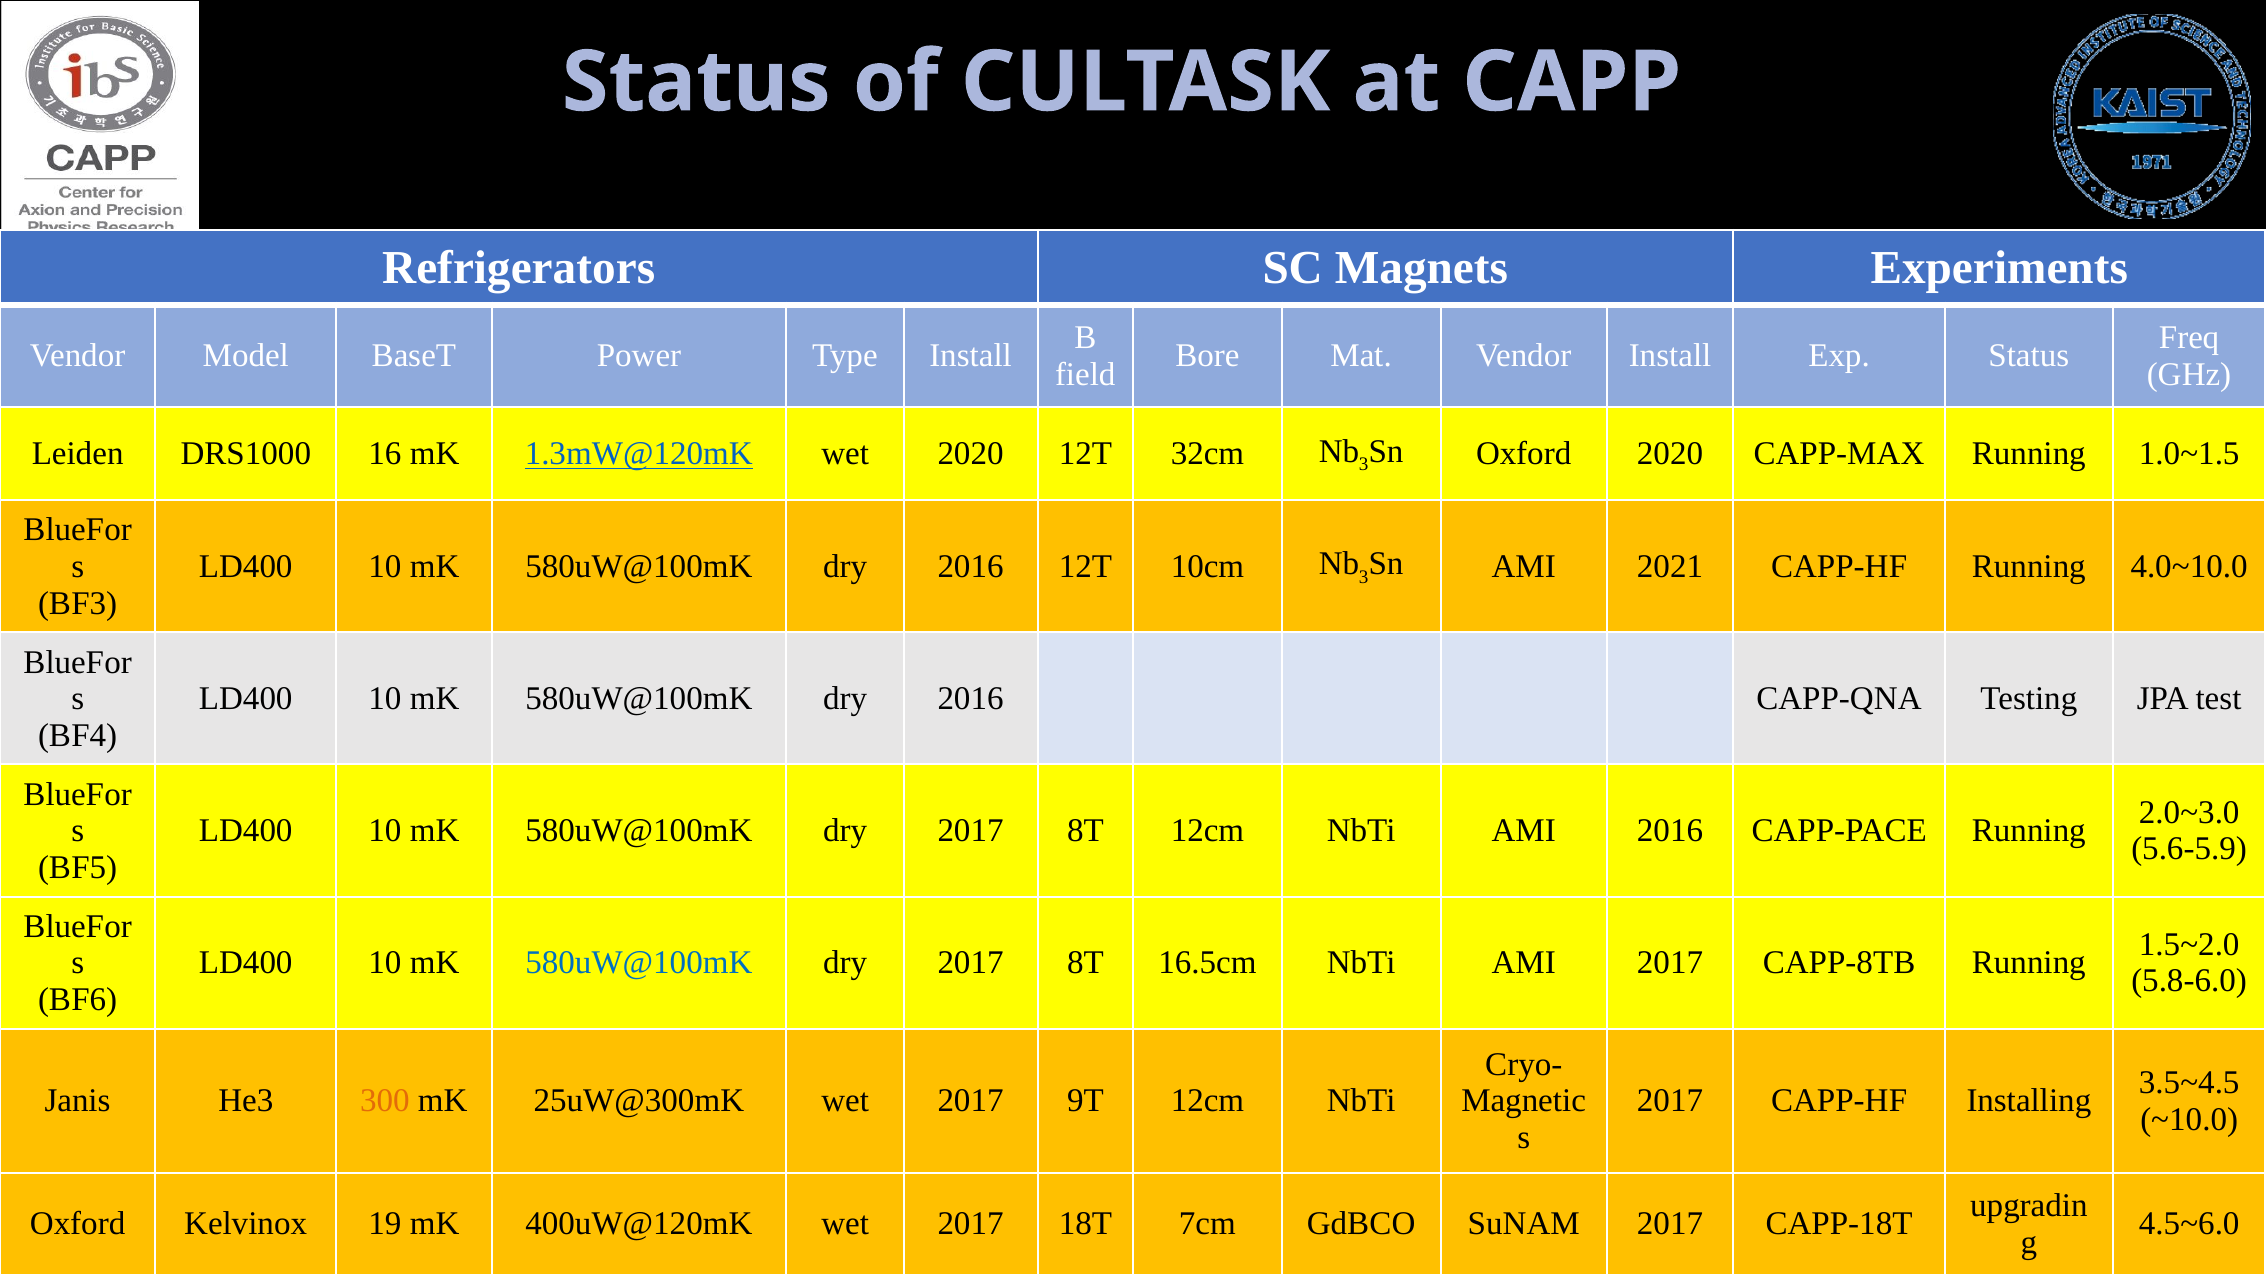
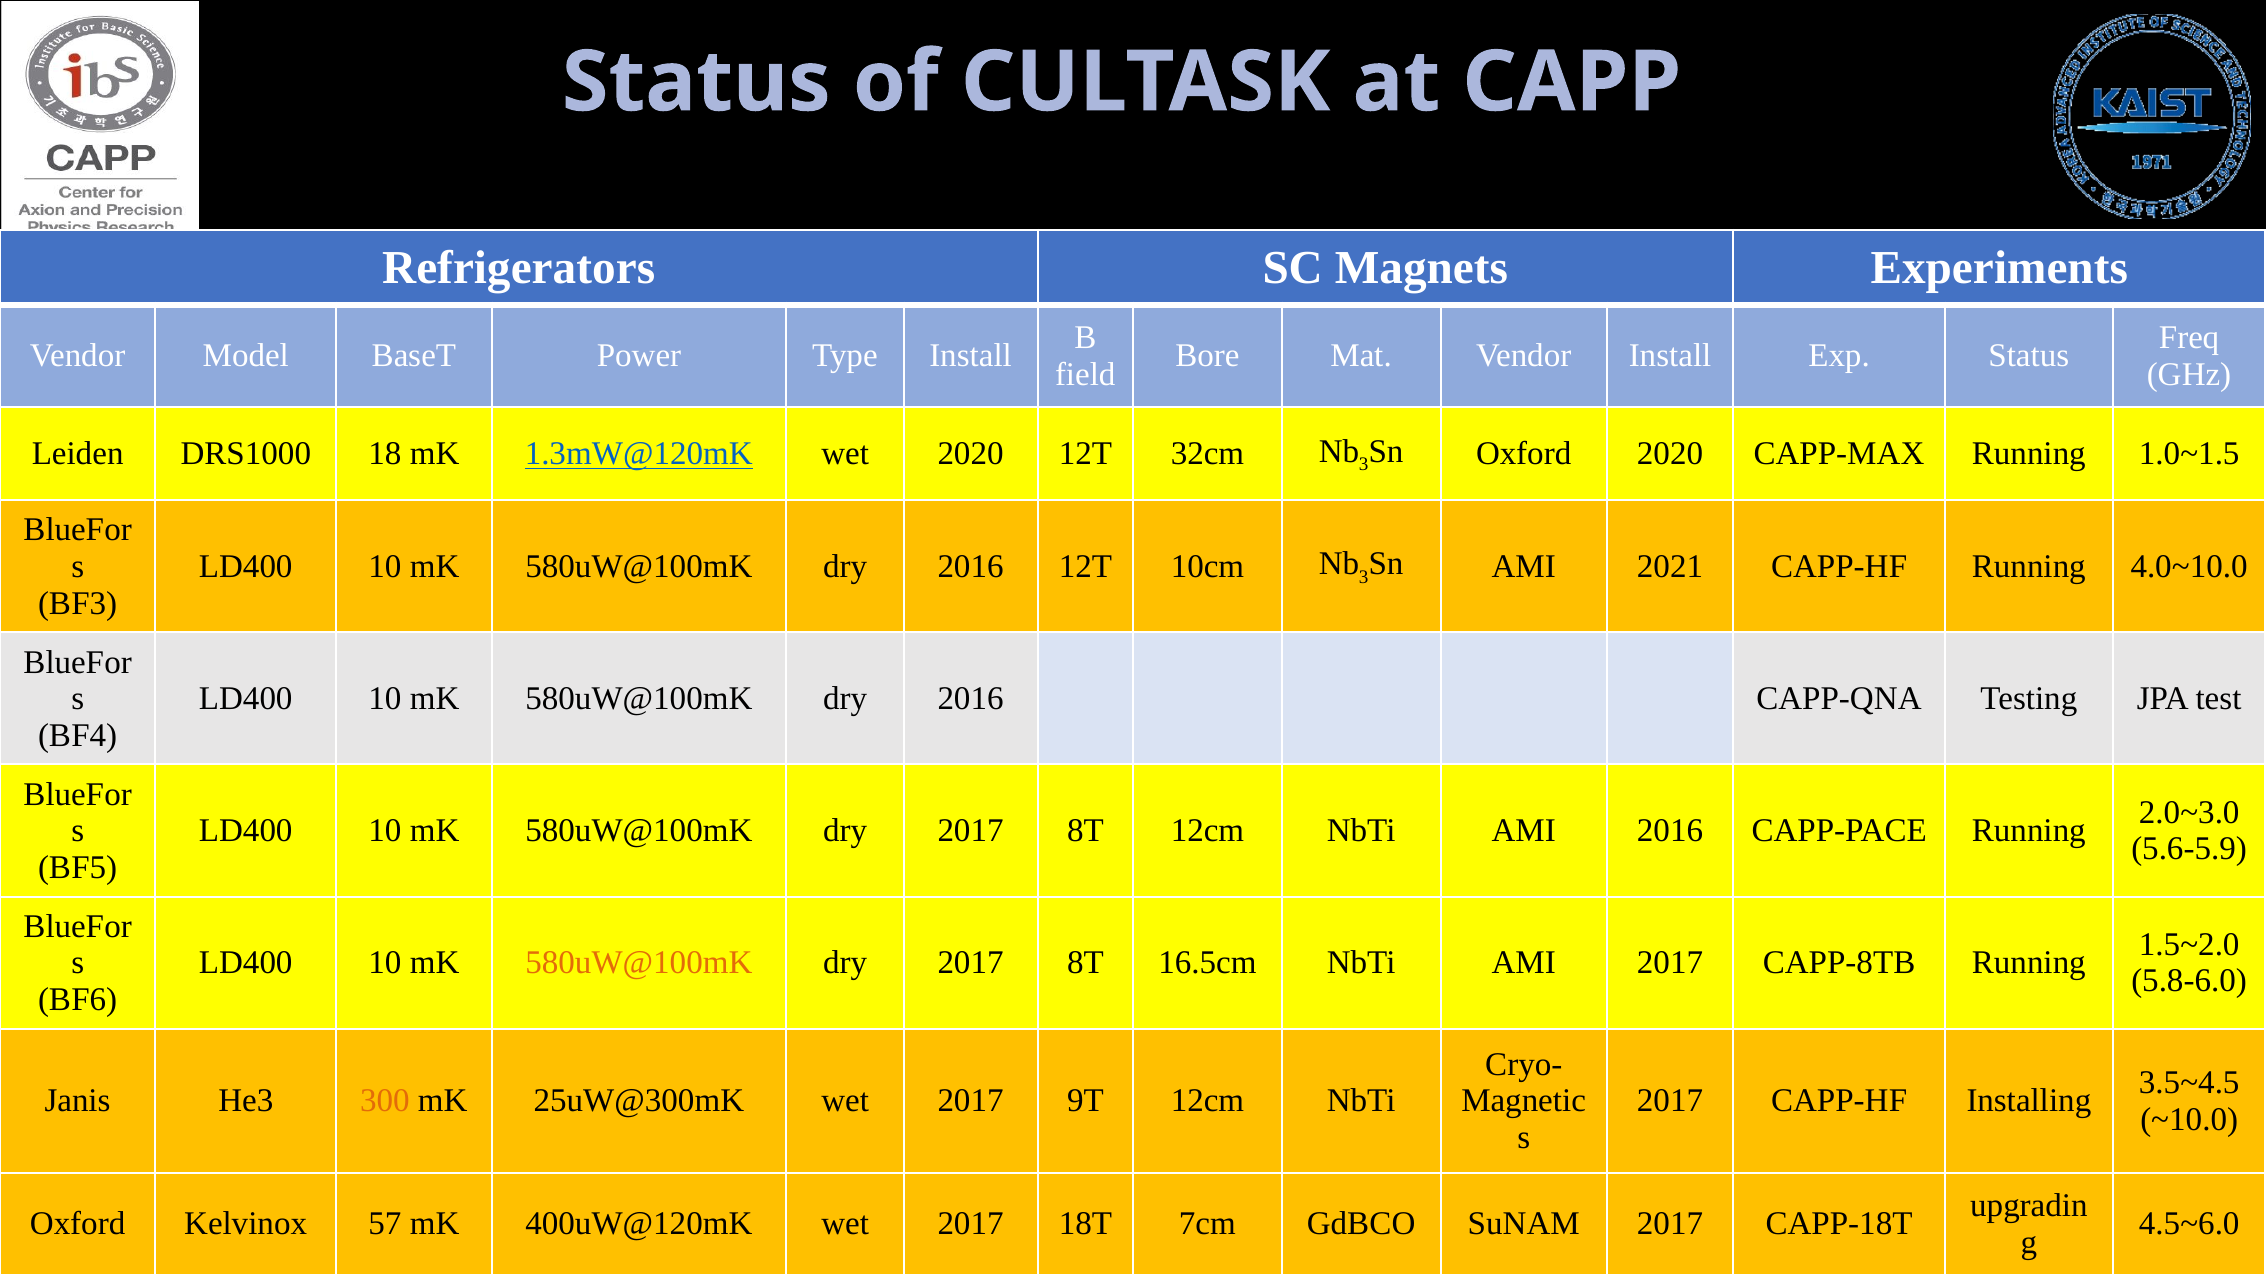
16: 16 -> 18
580uW@100mK at (639, 962) colour: blue -> orange
19: 19 -> 57
